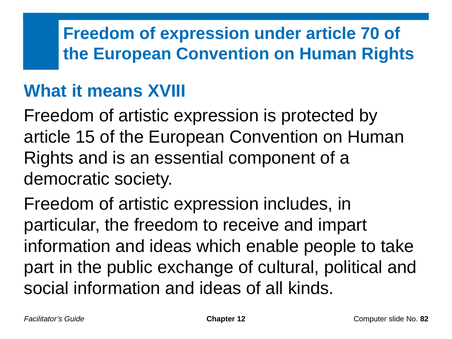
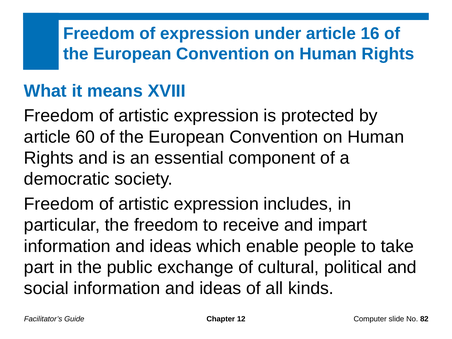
70: 70 -> 16
15: 15 -> 60
